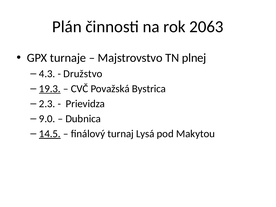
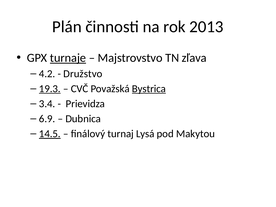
2063: 2063 -> 2013
turnaje underline: none -> present
plnej: plnej -> zľava
4.3: 4.3 -> 4.2
Bystrica underline: none -> present
2.3: 2.3 -> 3.4
9.0: 9.0 -> 6.9
